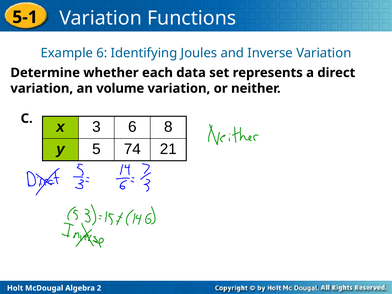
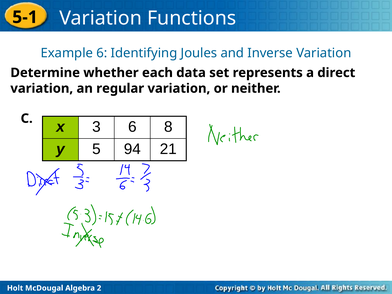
volume: volume -> regular
74: 74 -> 94
